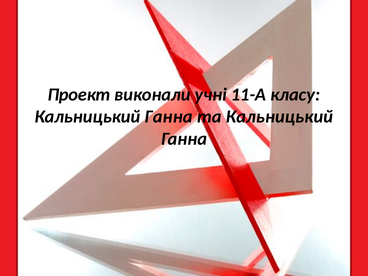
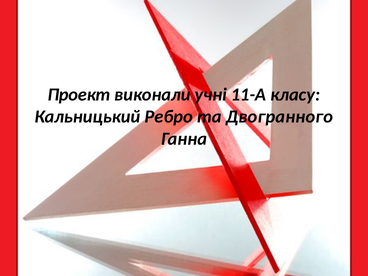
Ганна at (169, 117): Ганна -> Ребро
та Кальницький: Кальницький -> Двогранного
